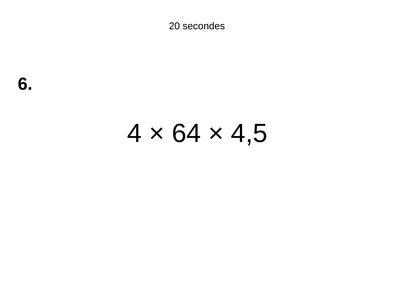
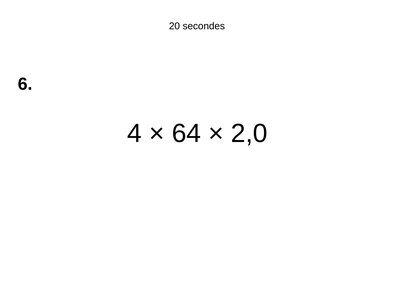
4,5: 4,5 -> 2,0
